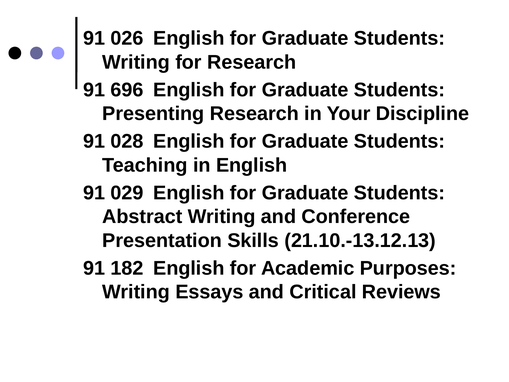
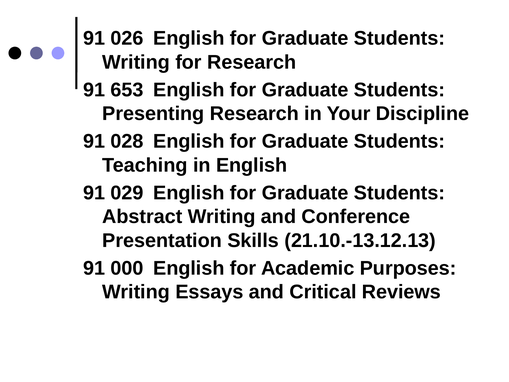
696: 696 -> 653
182: 182 -> 000
